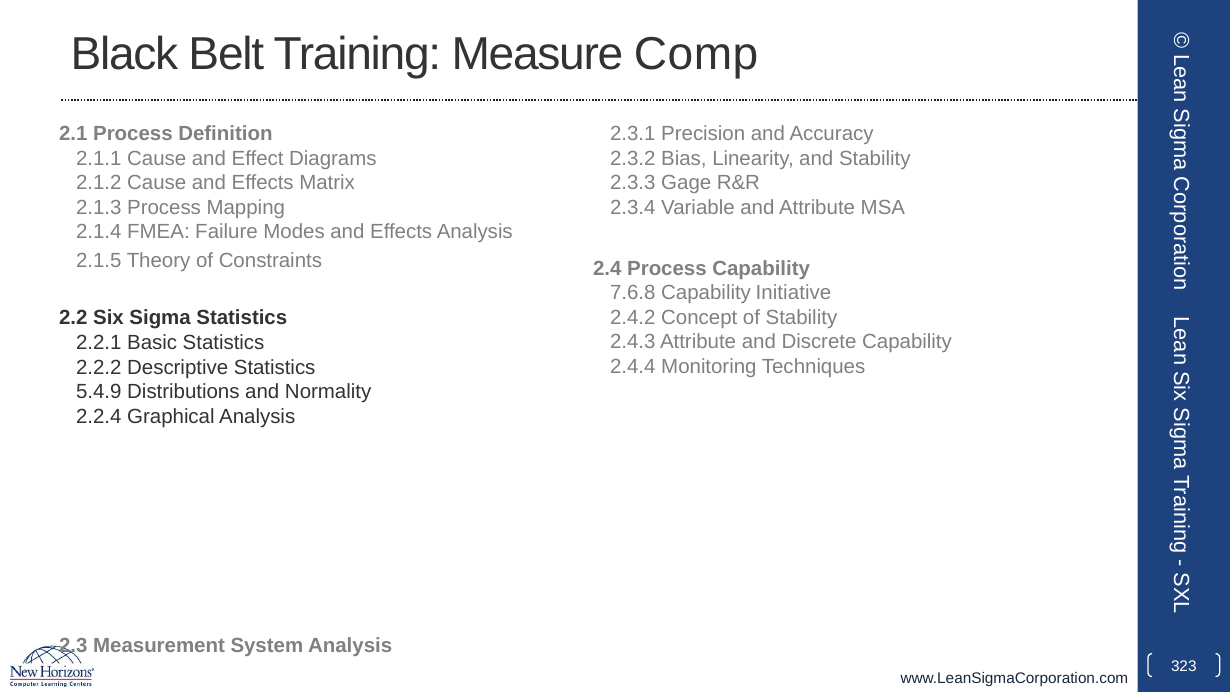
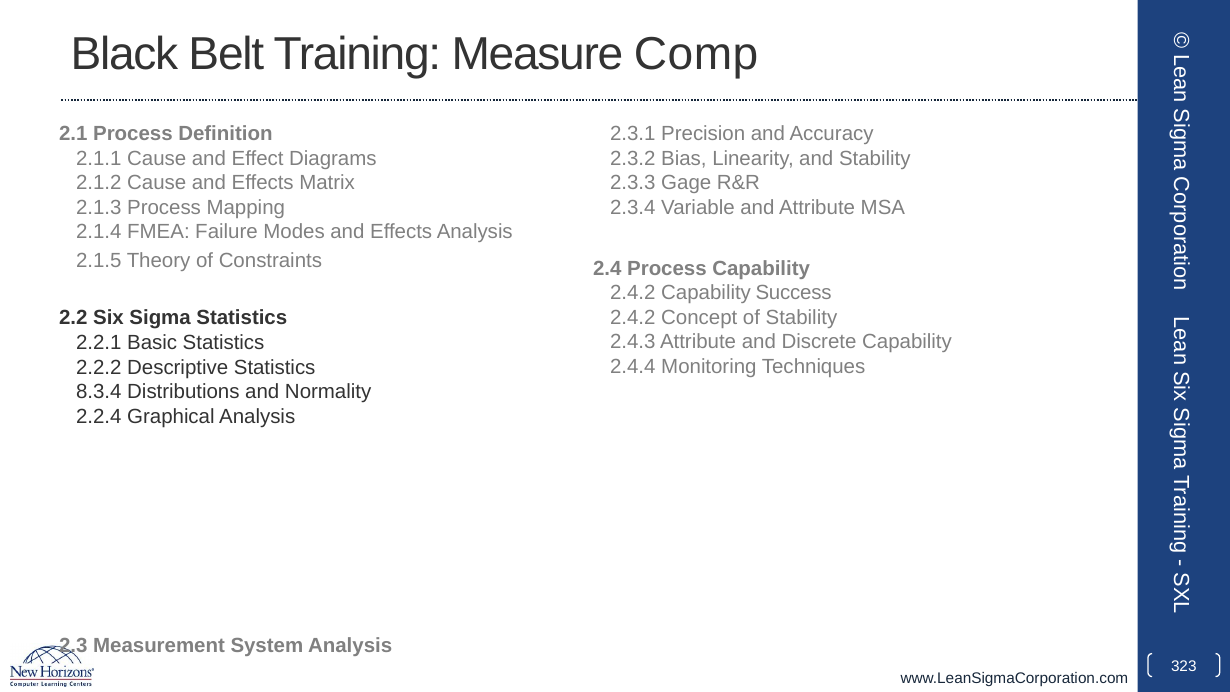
7.6.8 at (633, 293): 7.6.8 -> 2.4.2
Initiative: Initiative -> Success
5.4.9: 5.4.9 -> 8.3.4
